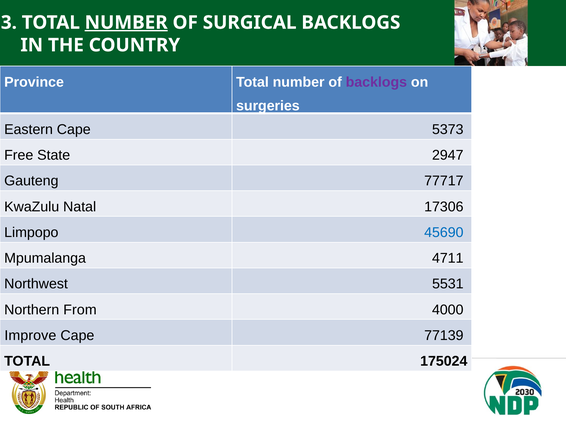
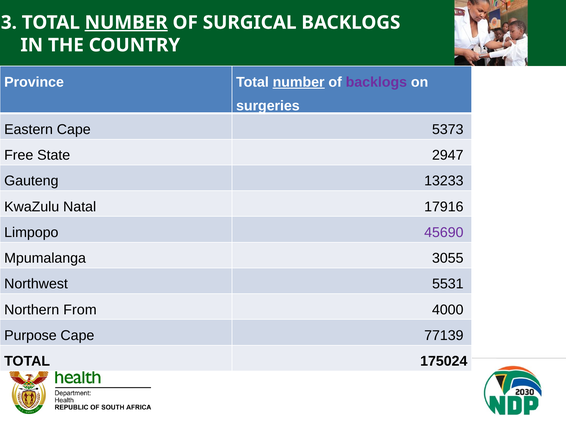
number at (299, 82) underline: none -> present
77717: 77717 -> 13233
17306: 17306 -> 17916
45690 colour: blue -> purple
4711: 4711 -> 3055
Improve: Improve -> Purpose
